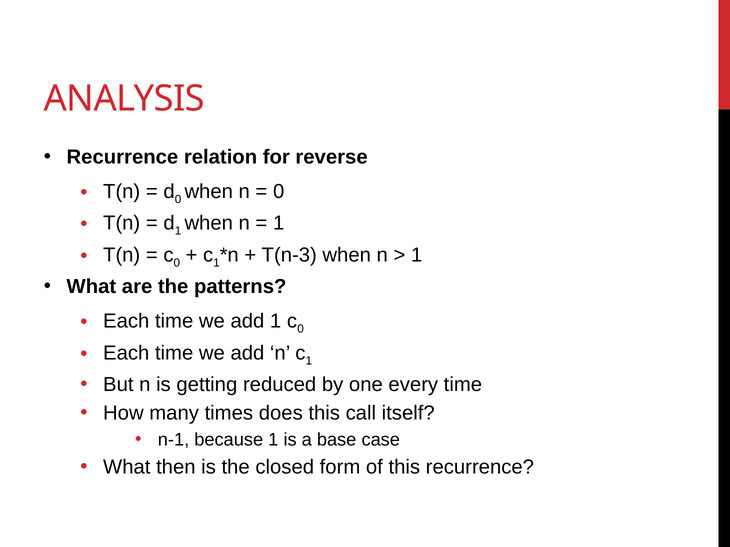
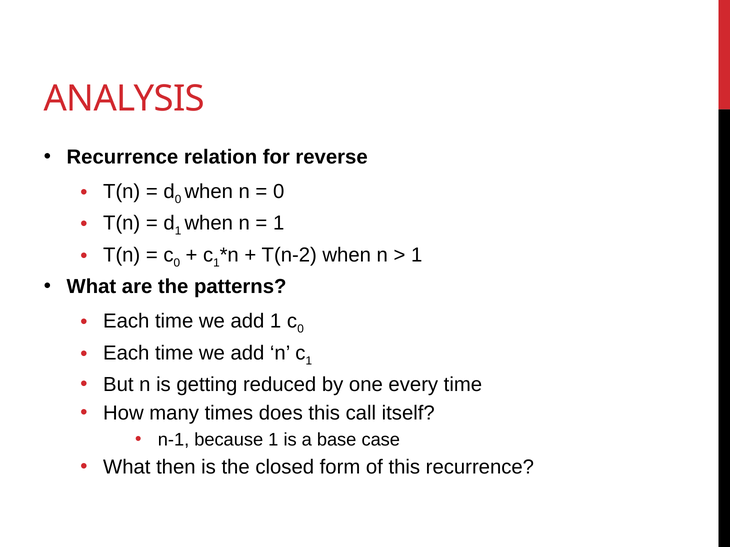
T(n-3: T(n-3 -> T(n-2
